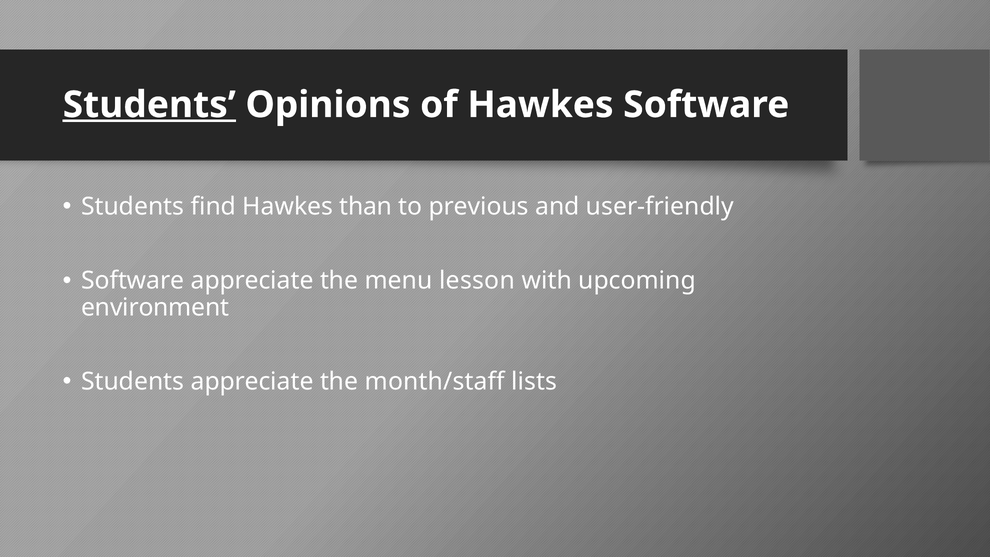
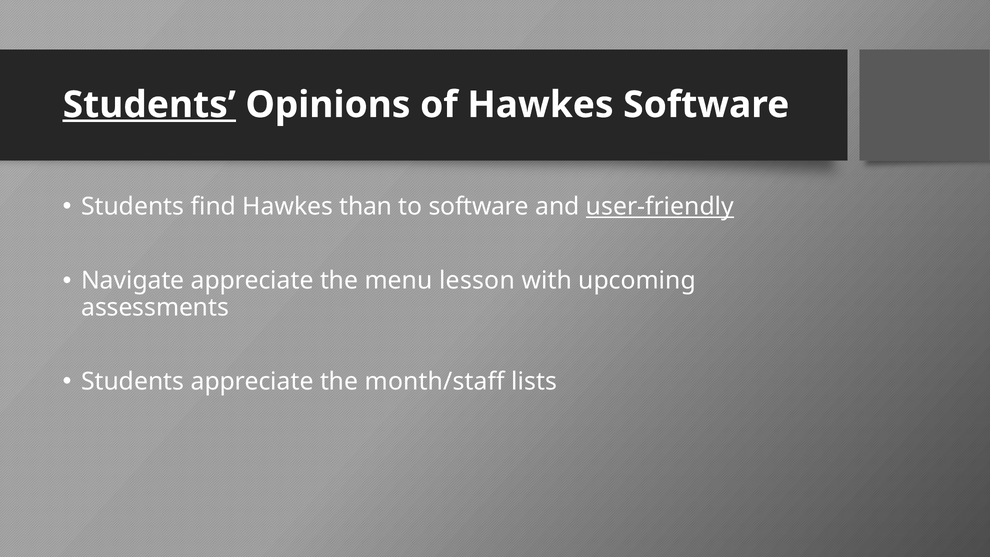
to previous: previous -> software
user-friendly underline: none -> present
Software at (133, 281): Software -> Navigate
environment: environment -> assessments
